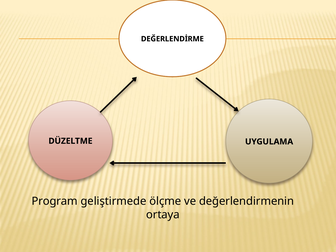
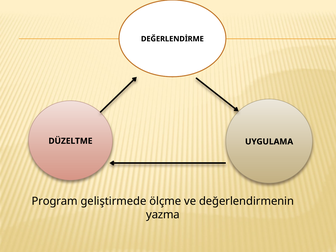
ortaya: ortaya -> yazma
